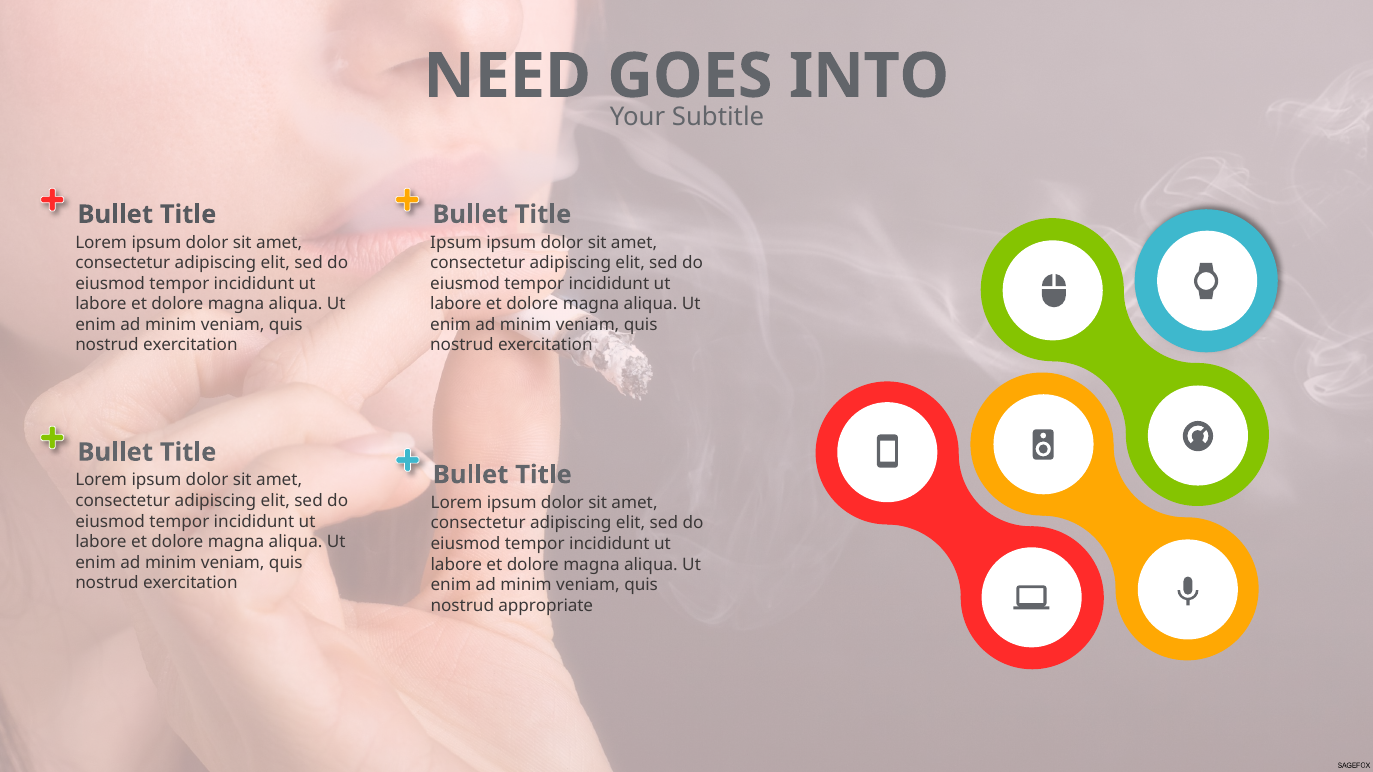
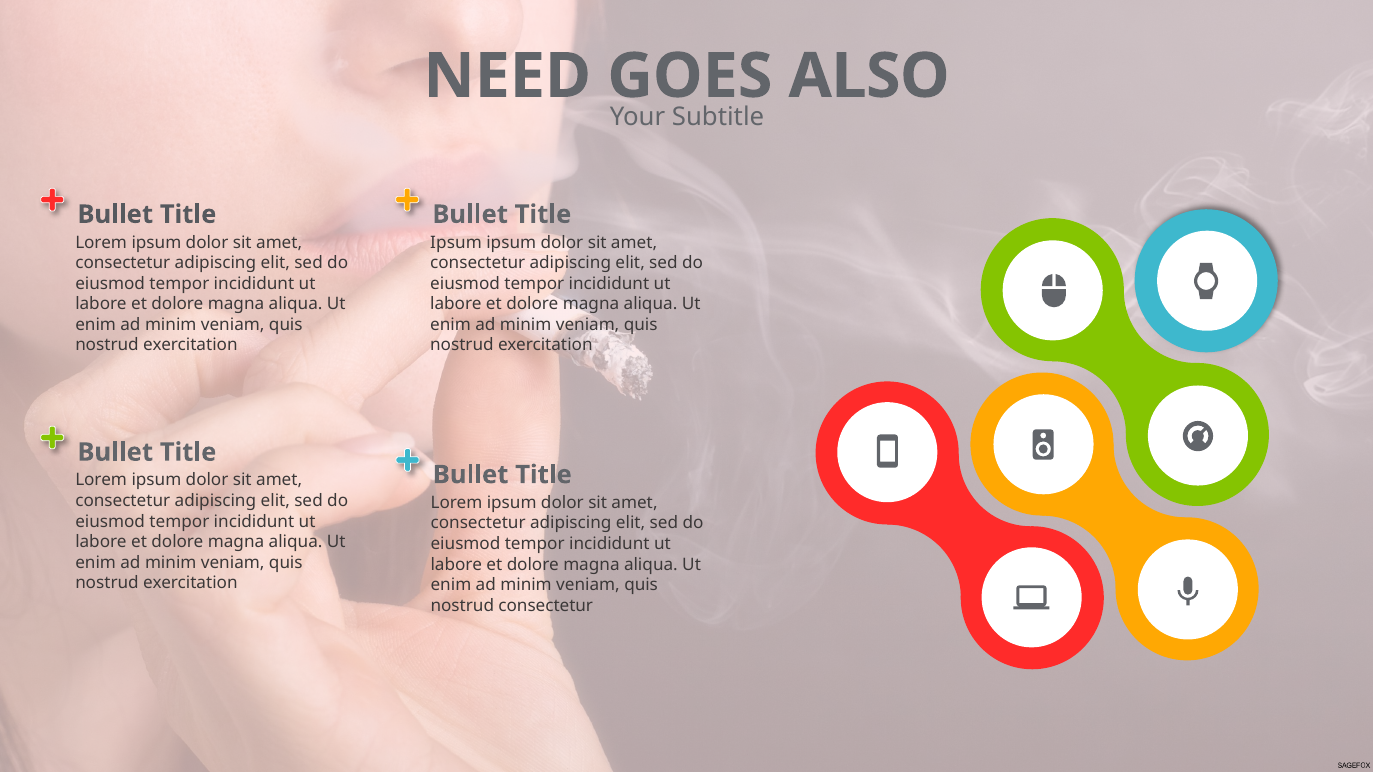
INTO: INTO -> ALSO
nostrud appropriate: appropriate -> consectetur
